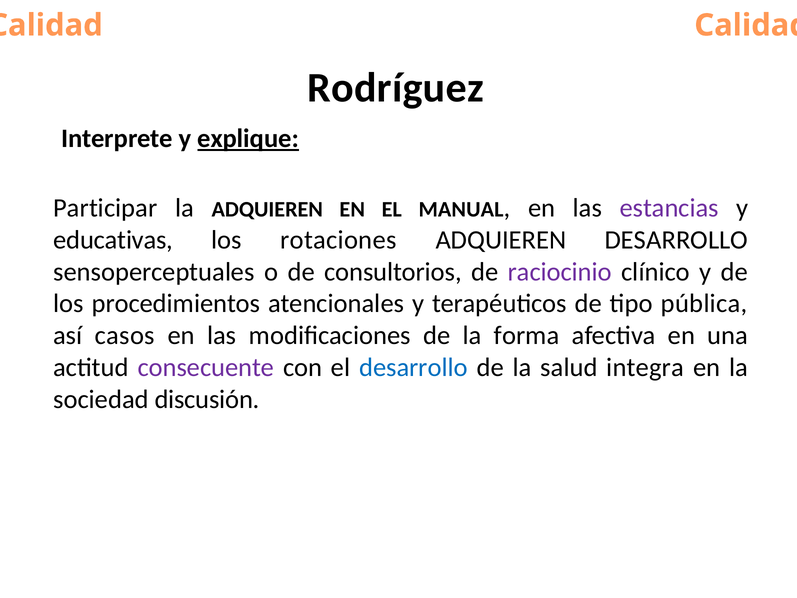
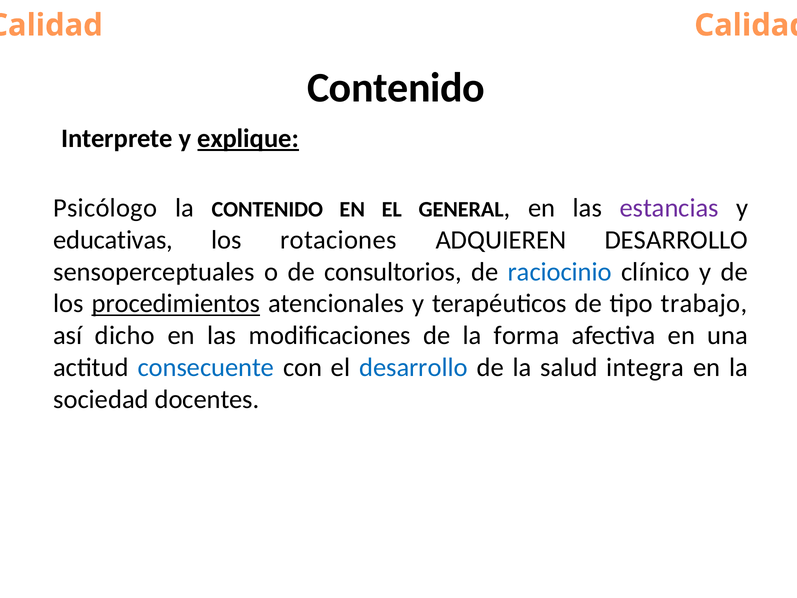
Rodríguez at (396, 88): Rodríguez -> Contenido
Participar: Participar -> Psicólogo
la ADQUIEREN: ADQUIEREN -> CONTENIDO
MANUAL: MANUAL -> GENERAL
raciocinio colour: purple -> blue
procedimientos underline: none -> present
pública: pública -> trabajo
casos: casos -> dicho
consecuente colour: purple -> blue
discusión: discusión -> docentes
